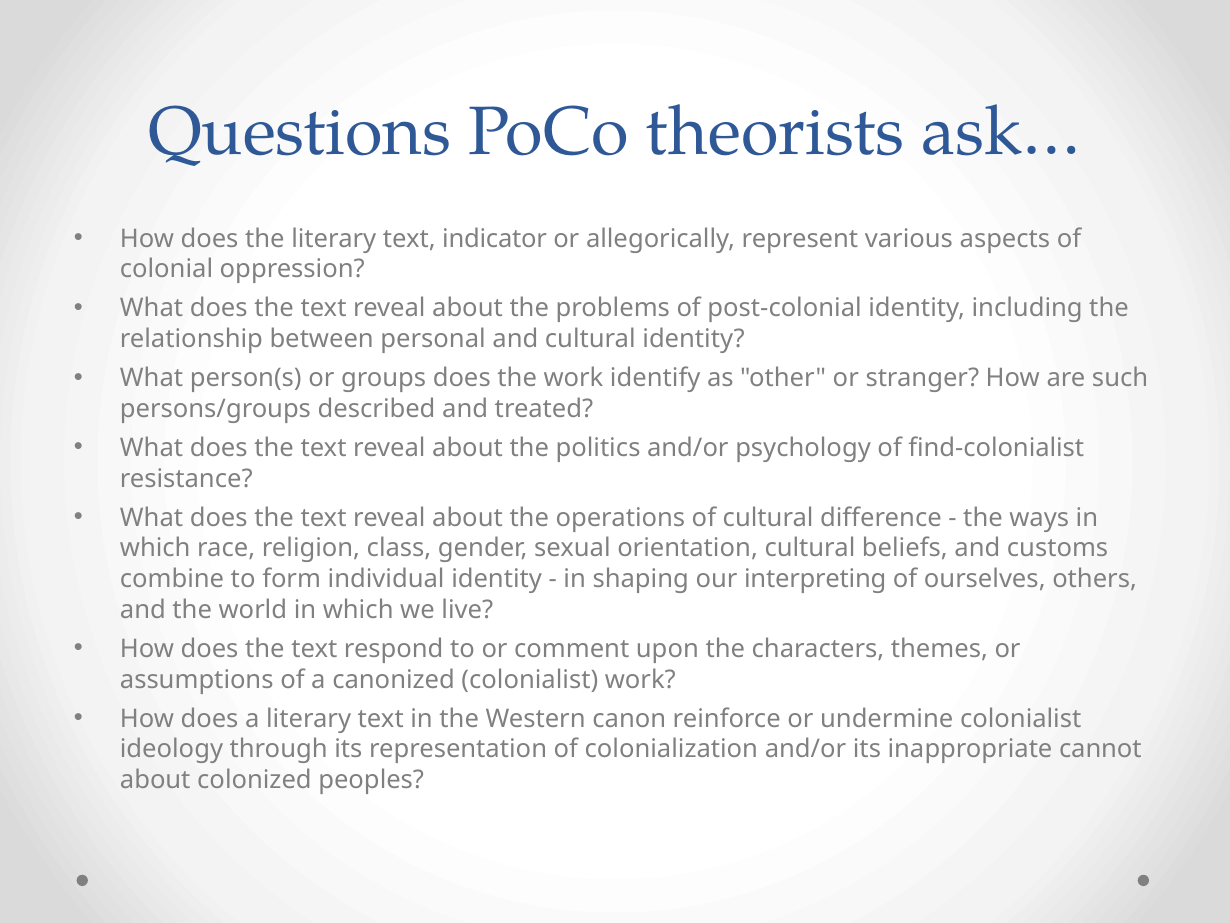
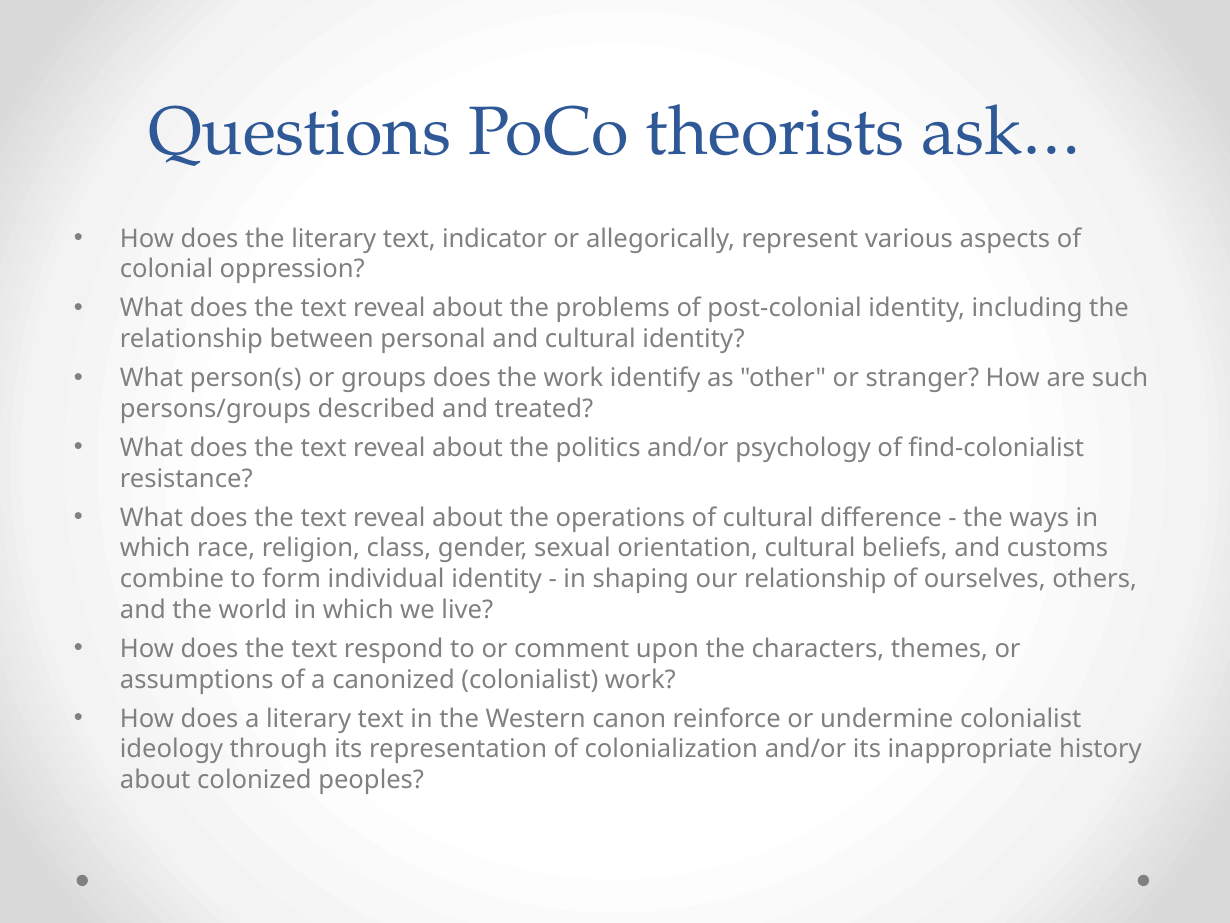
our interpreting: interpreting -> relationship
cannot: cannot -> history
